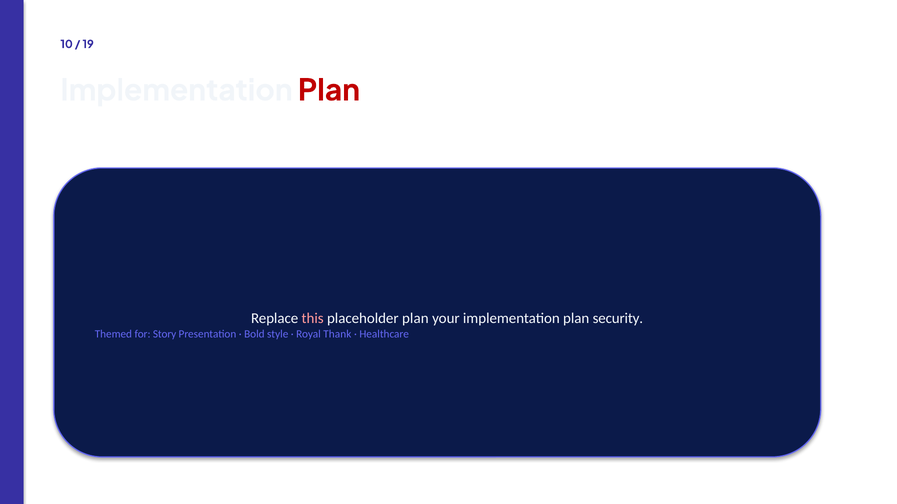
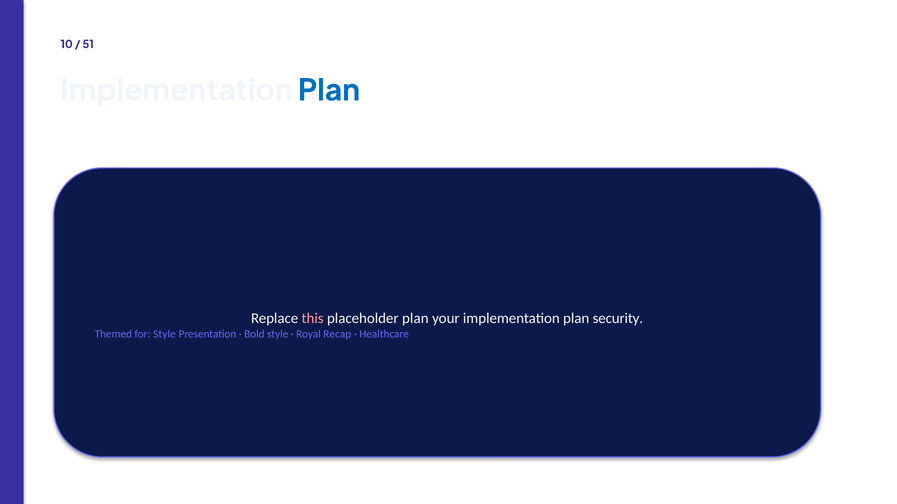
19: 19 -> 51
Plan at (329, 91) colour: red -> blue
for Story: Story -> Style
Thank: Thank -> Recap
